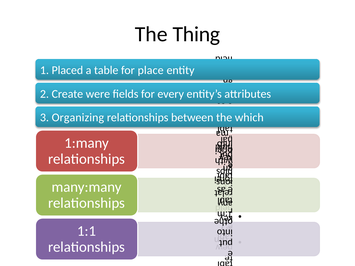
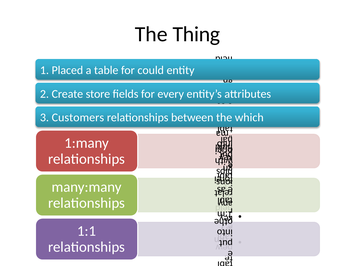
place: place -> could
were: were -> store
Organizing: Organizing -> Customers
